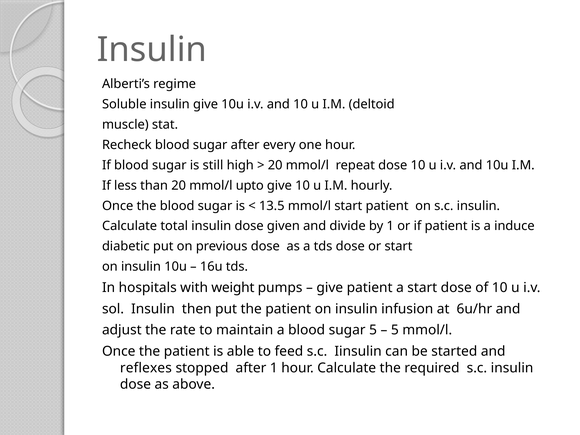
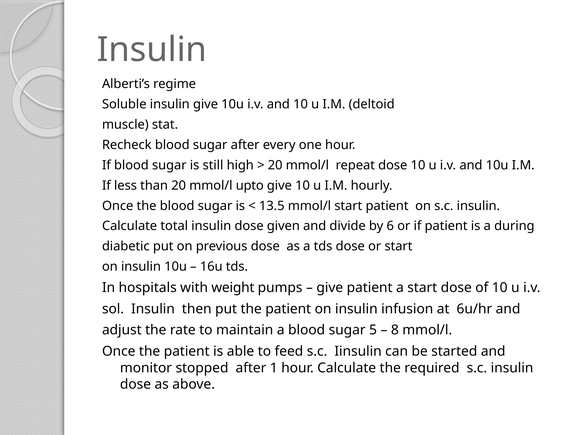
by 1: 1 -> 6
induce: induce -> during
5 at (395, 330): 5 -> 8
reflexes: reflexes -> monitor
